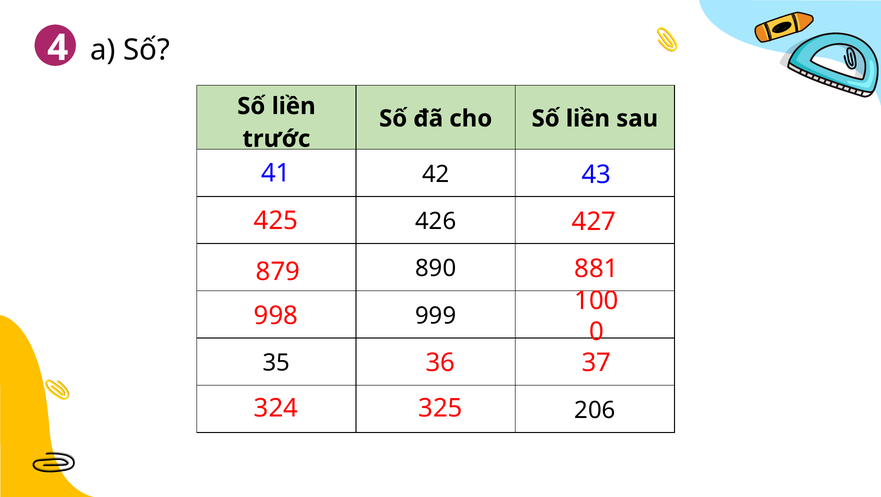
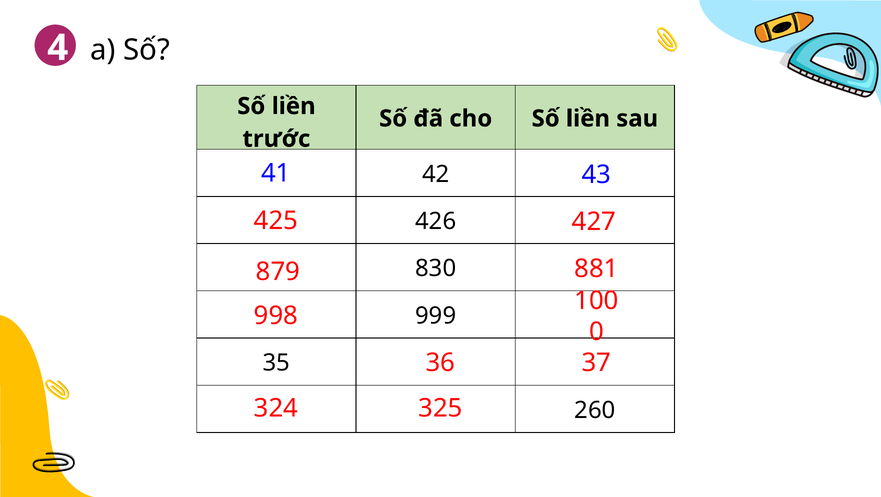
890: 890 -> 830
206: 206 -> 260
